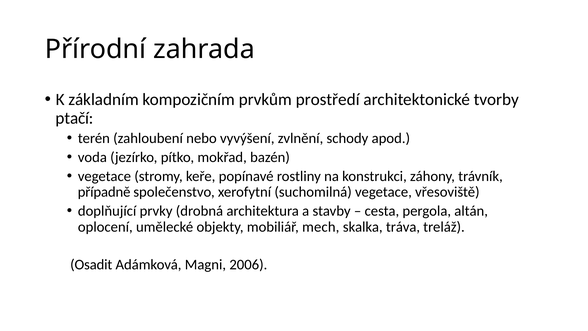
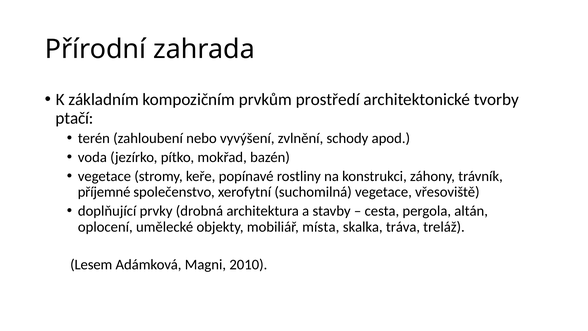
případně: případně -> příjemné
mech: mech -> místa
Osadit: Osadit -> Lesem
2006: 2006 -> 2010
